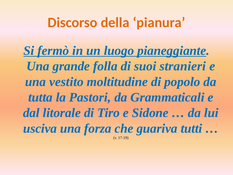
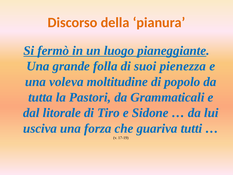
stranieri: stranieri -> pienezza
vestito: vestito -> voleva
